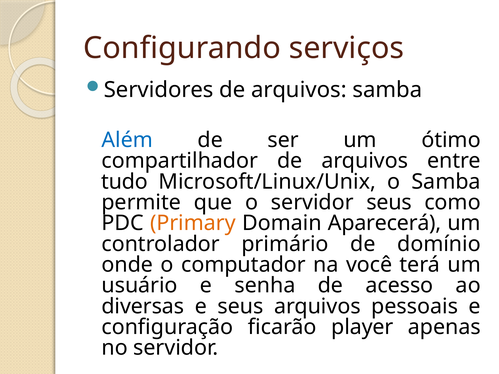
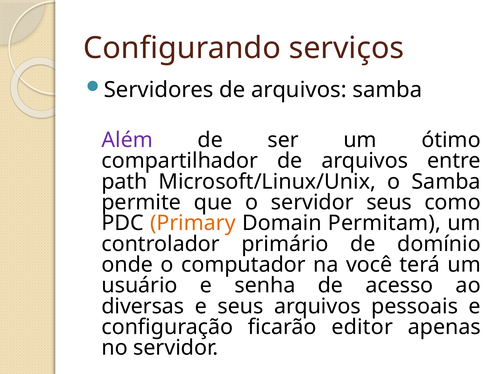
Além colour: blue -> purple
tudo: tudo -> path
Aparecerá: Aparecerá -> Permitam
player: player -> editor
